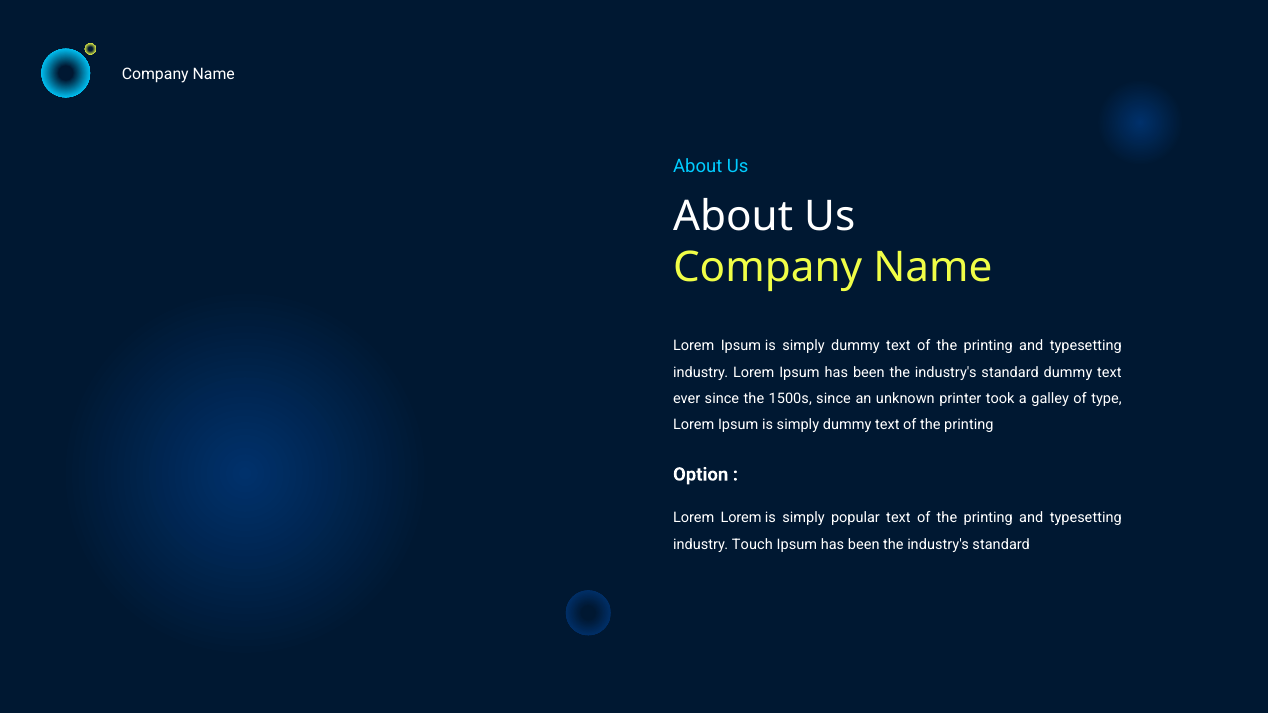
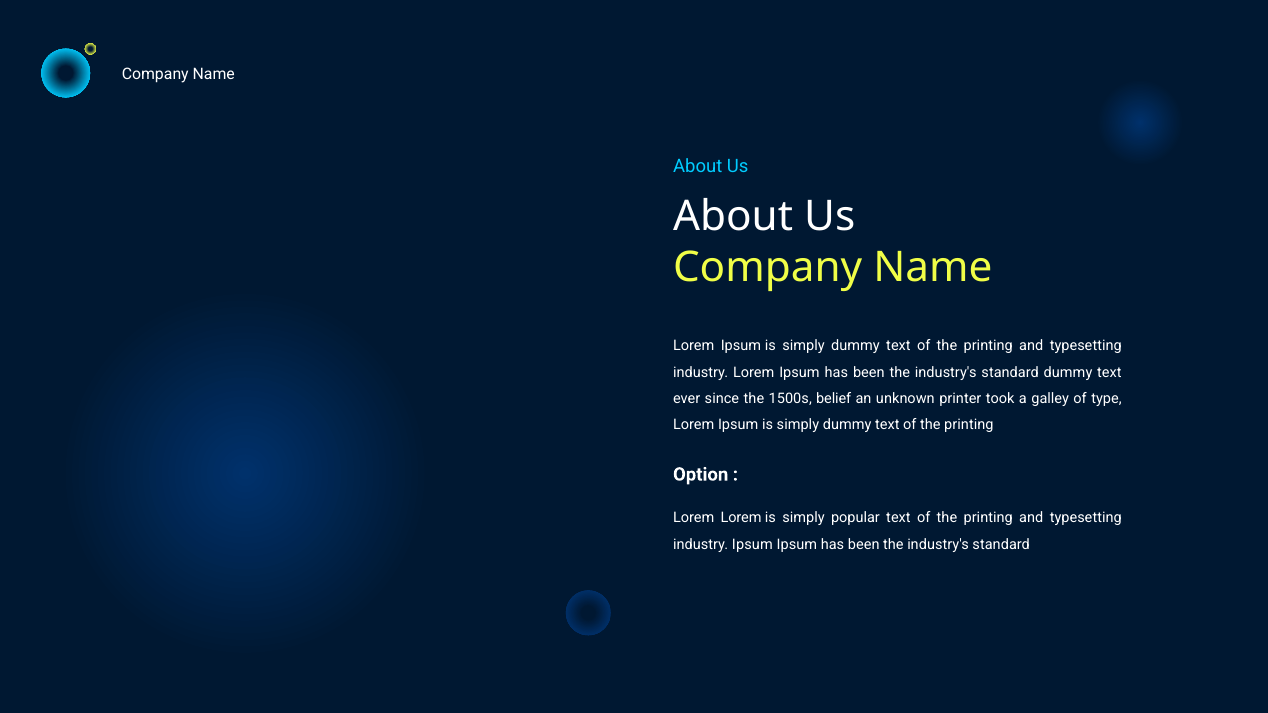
1500s since: since -> belief
industry Touch: Touch -> Ipsum
